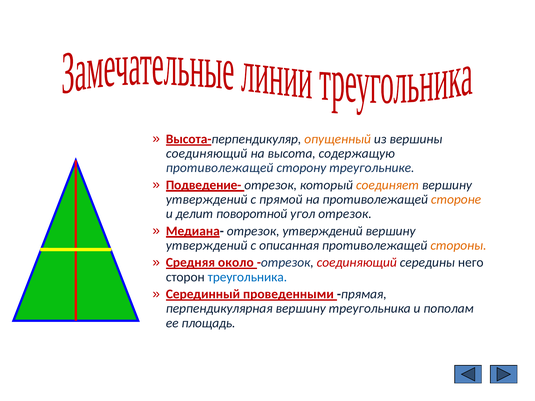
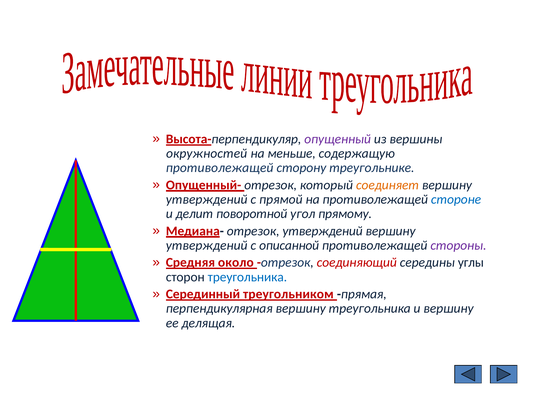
опущенный colour: orange -> purple
соединяющий at (207, 154): соединяющий -> окружностей
высота: высота -> меньше
Подведение-: Подведение- -> Опущенный-
стороне colour: orange -> blue
угол отрезок: отрезок -> прямому
описанная: описанная -> описанной
стороны colour: orange -> purple
него: него -> углы
проведенными: проведенными -> треугольником
и пополам: пополам -> вершину
площадь: площадь -> делящая
